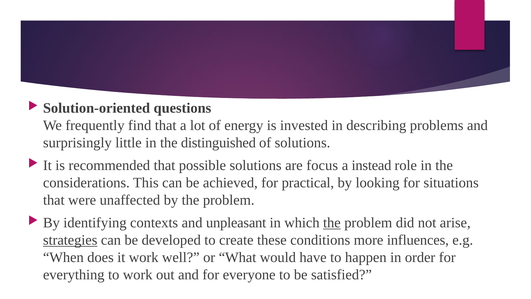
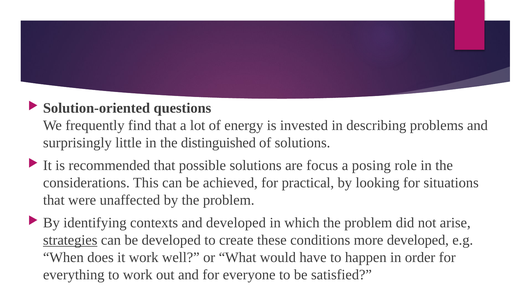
instead: instead -> posing
and unpleasant: unpleasant -> developed
the at (332, 223) underline: present -> none
more influences: influences -> developed
